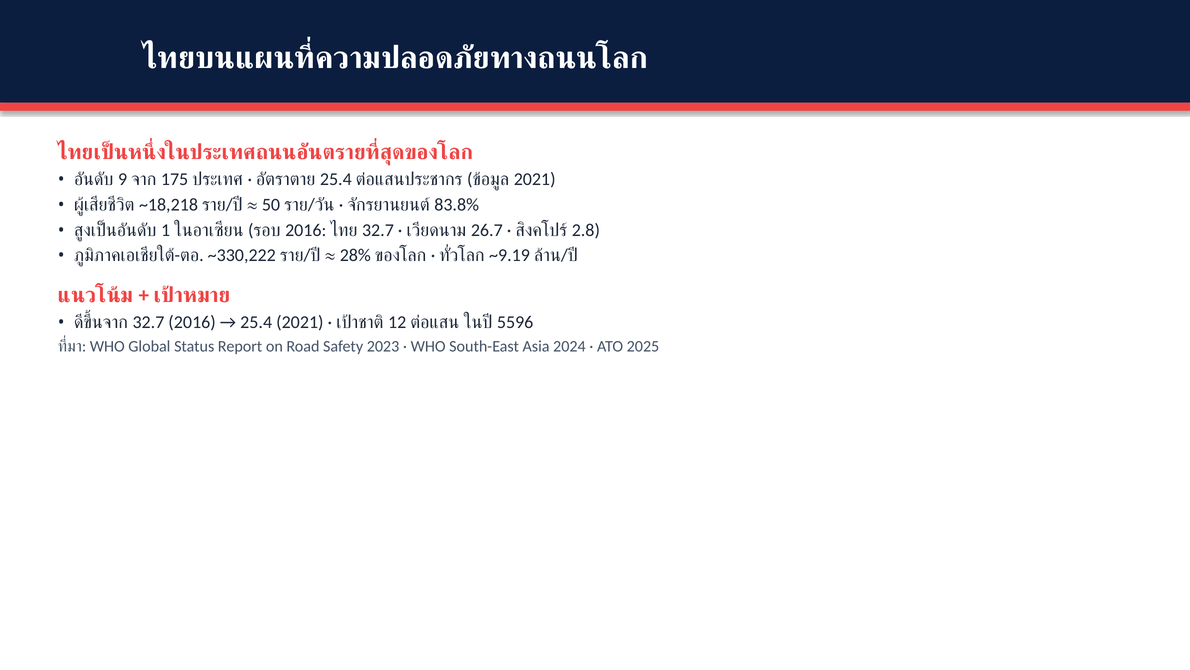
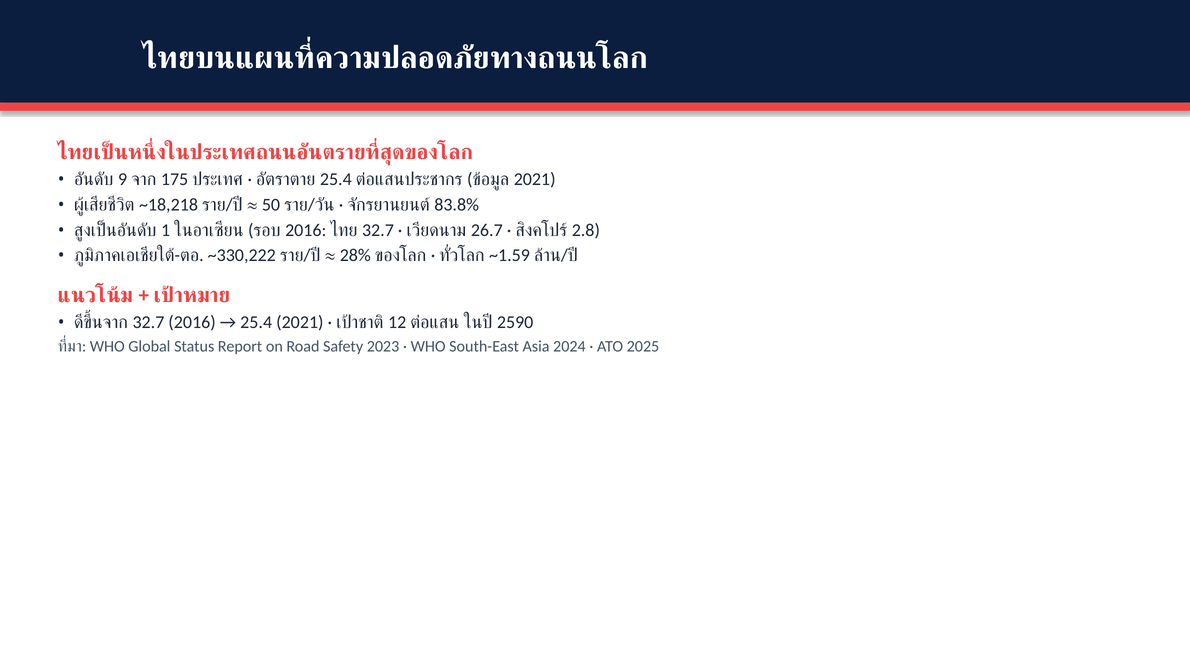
~9.19: ~9.19 -> ~1.59
5596: 5596 -> 2590
